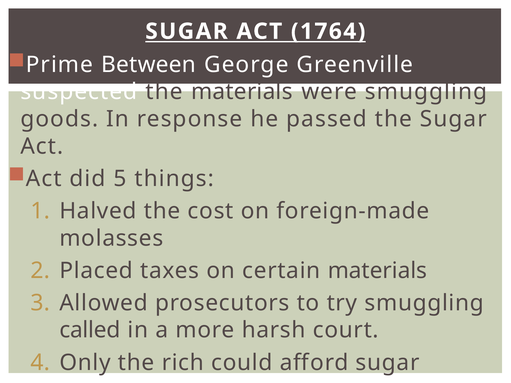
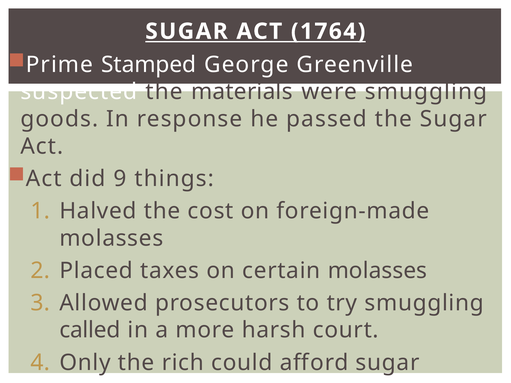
Between: Between -> Stamped
5: 5 -> 9
certain materials: materials -> molasses
